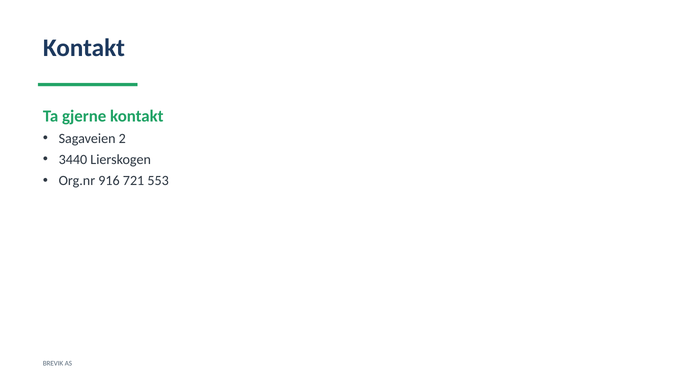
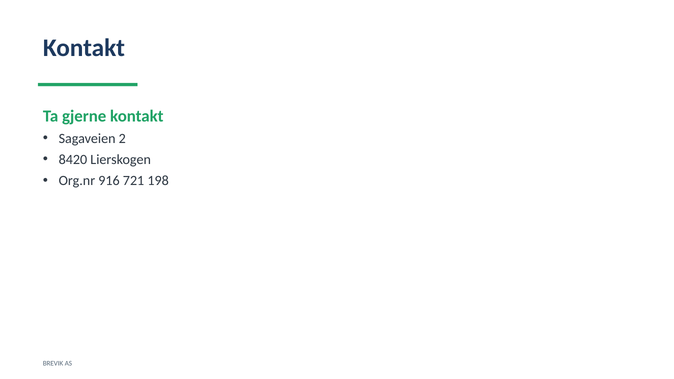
3440: 3440 -> 8420
553: 553 -> 198
